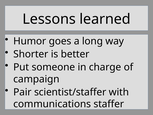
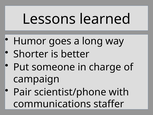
scientist/staffer: scientist/staffer -> scientist/phone
